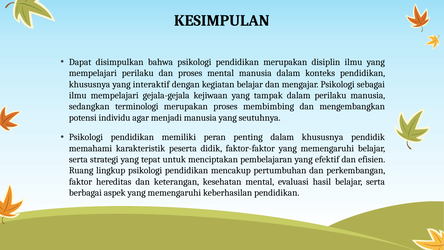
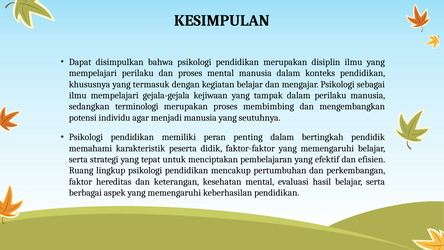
interaktif: interaktif -> termasuk
dalam khususnya: khususnya -> bertingkah
